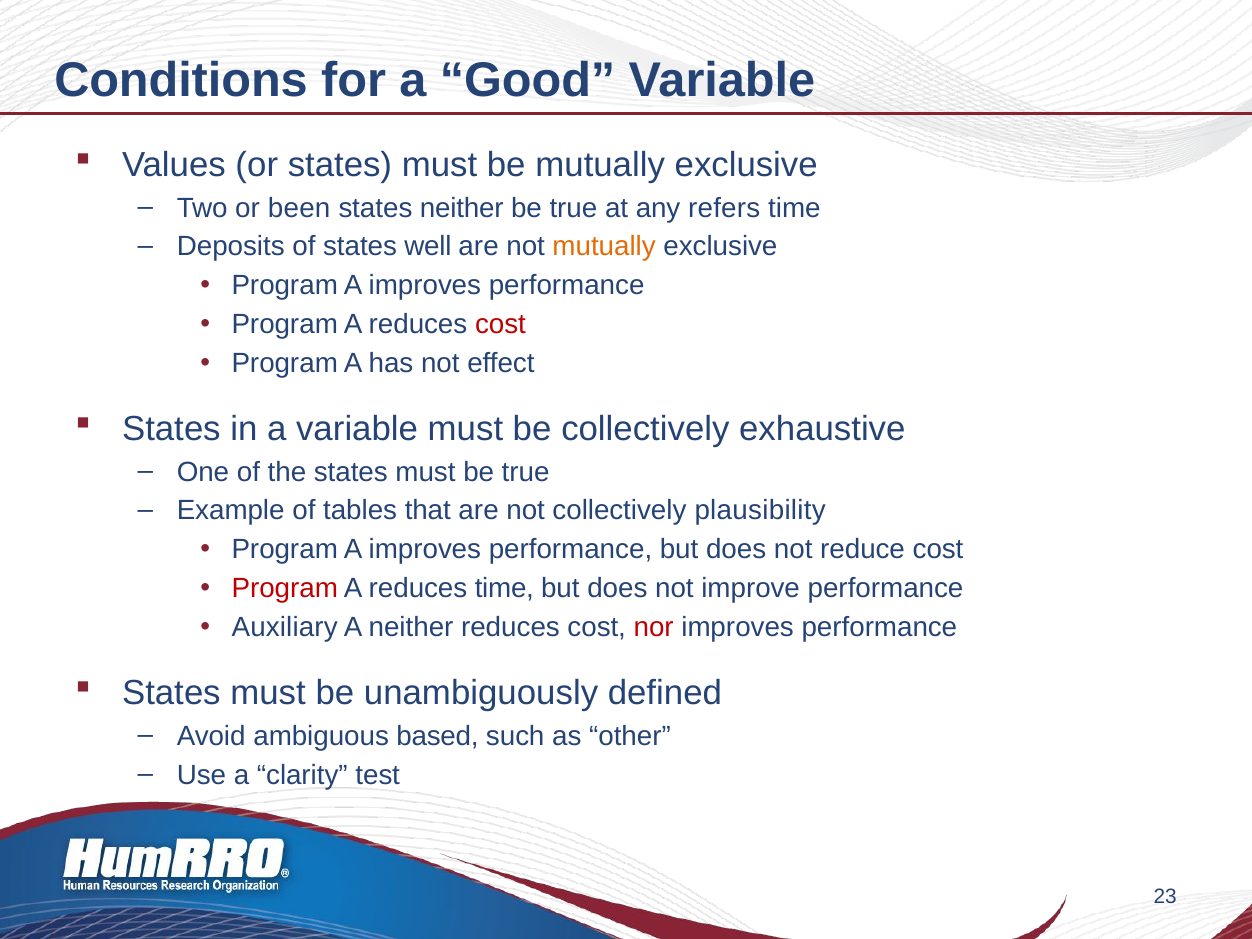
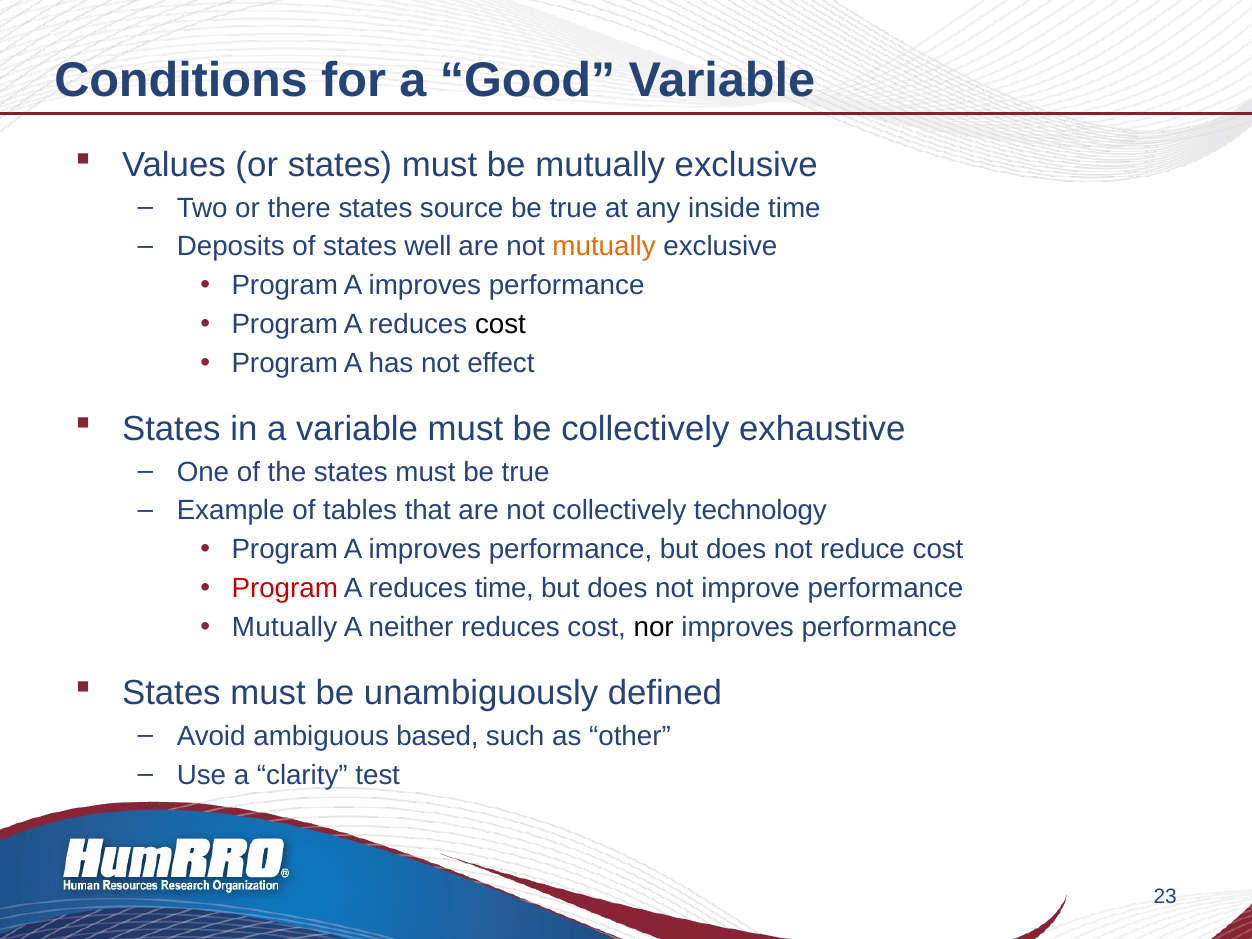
been: been -> there
states neither: neither -> source
refers: refers -> inside
cost at (500, 325) colour: red -> black
plausibility: plausibility -> technology
Auxiliary at (285, 627): Auxiliary -> Mutually
nor colour: red -> black
